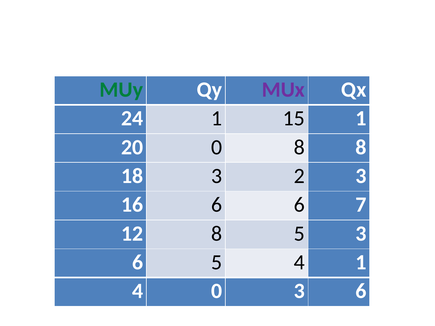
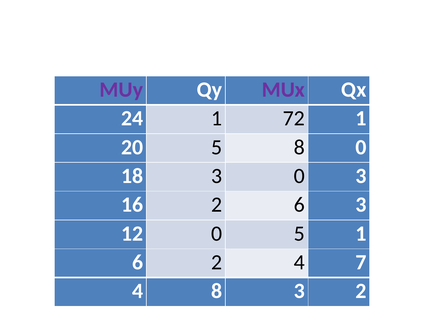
MUy colour: green -> purple
15: 15 -> 72
20 0: 0 -> 5
8 8: 8 -> 0
3 2: 2 -> 0
16 6: 6 -> 2
6 7: 7 -> 3
12 8: 8 -> 0
5 3: 3 -> 1
6 5: 5 -> 2
4 1: 1 -> 7
4 0: 0 -> 8
6 at (361, 291): 6 -> 2
